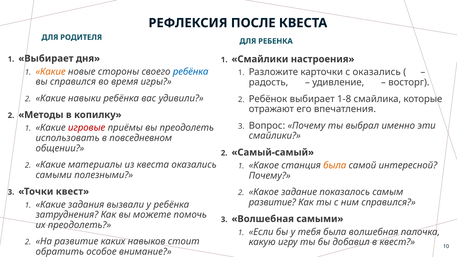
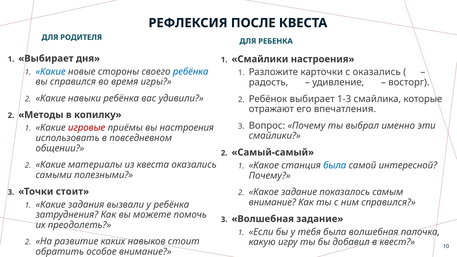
Какие at (51, 72) colour: orange -> blue
1-8: 1-8 -> 1-3
вы преодолеть: преодолеть -> настроения
была at (335, 165) colour: orange -> blue
Точки квест: квест -> стоит
развитие at (272, 202): развитие -> внимание
Волшебная самыми: самыми -> задание
